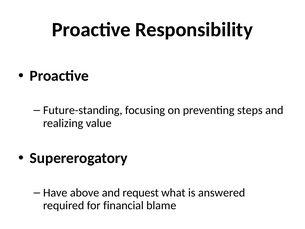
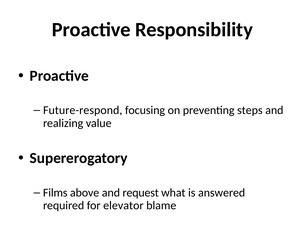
Future-standing: Future-standing -> Future-respond
Have: Have -> Films
financial: financial -> elevator
